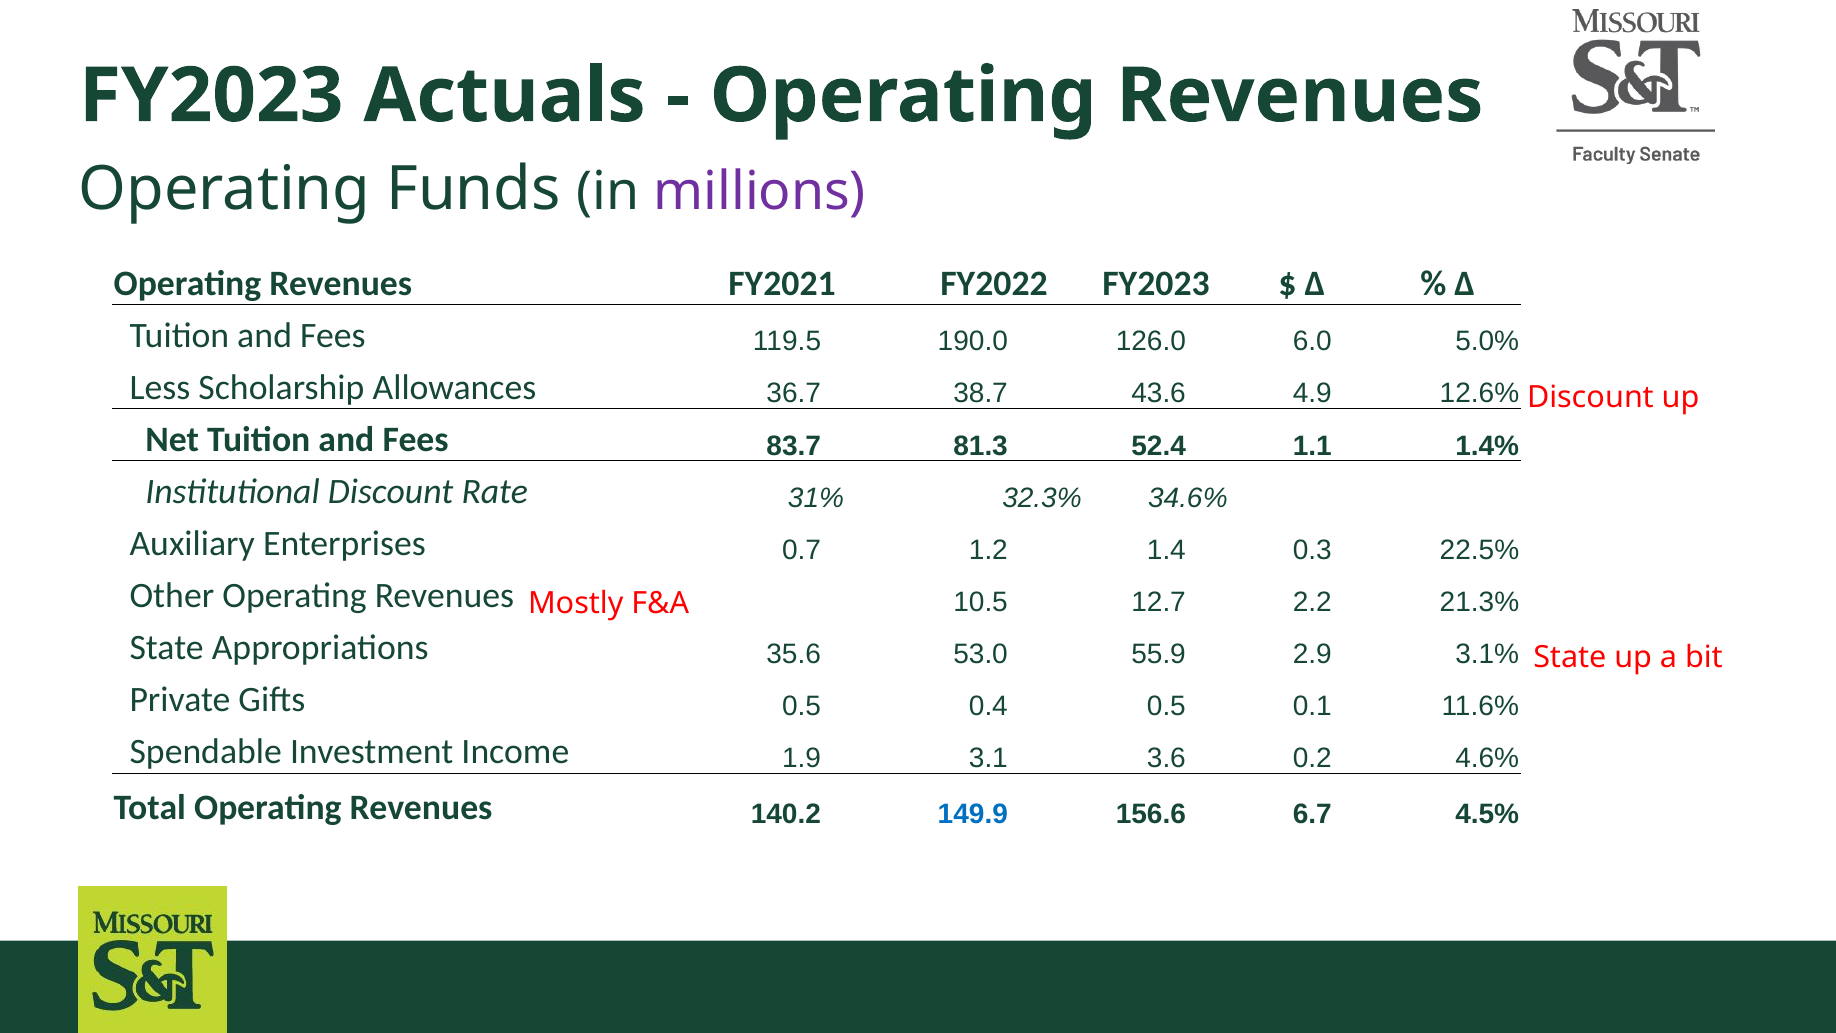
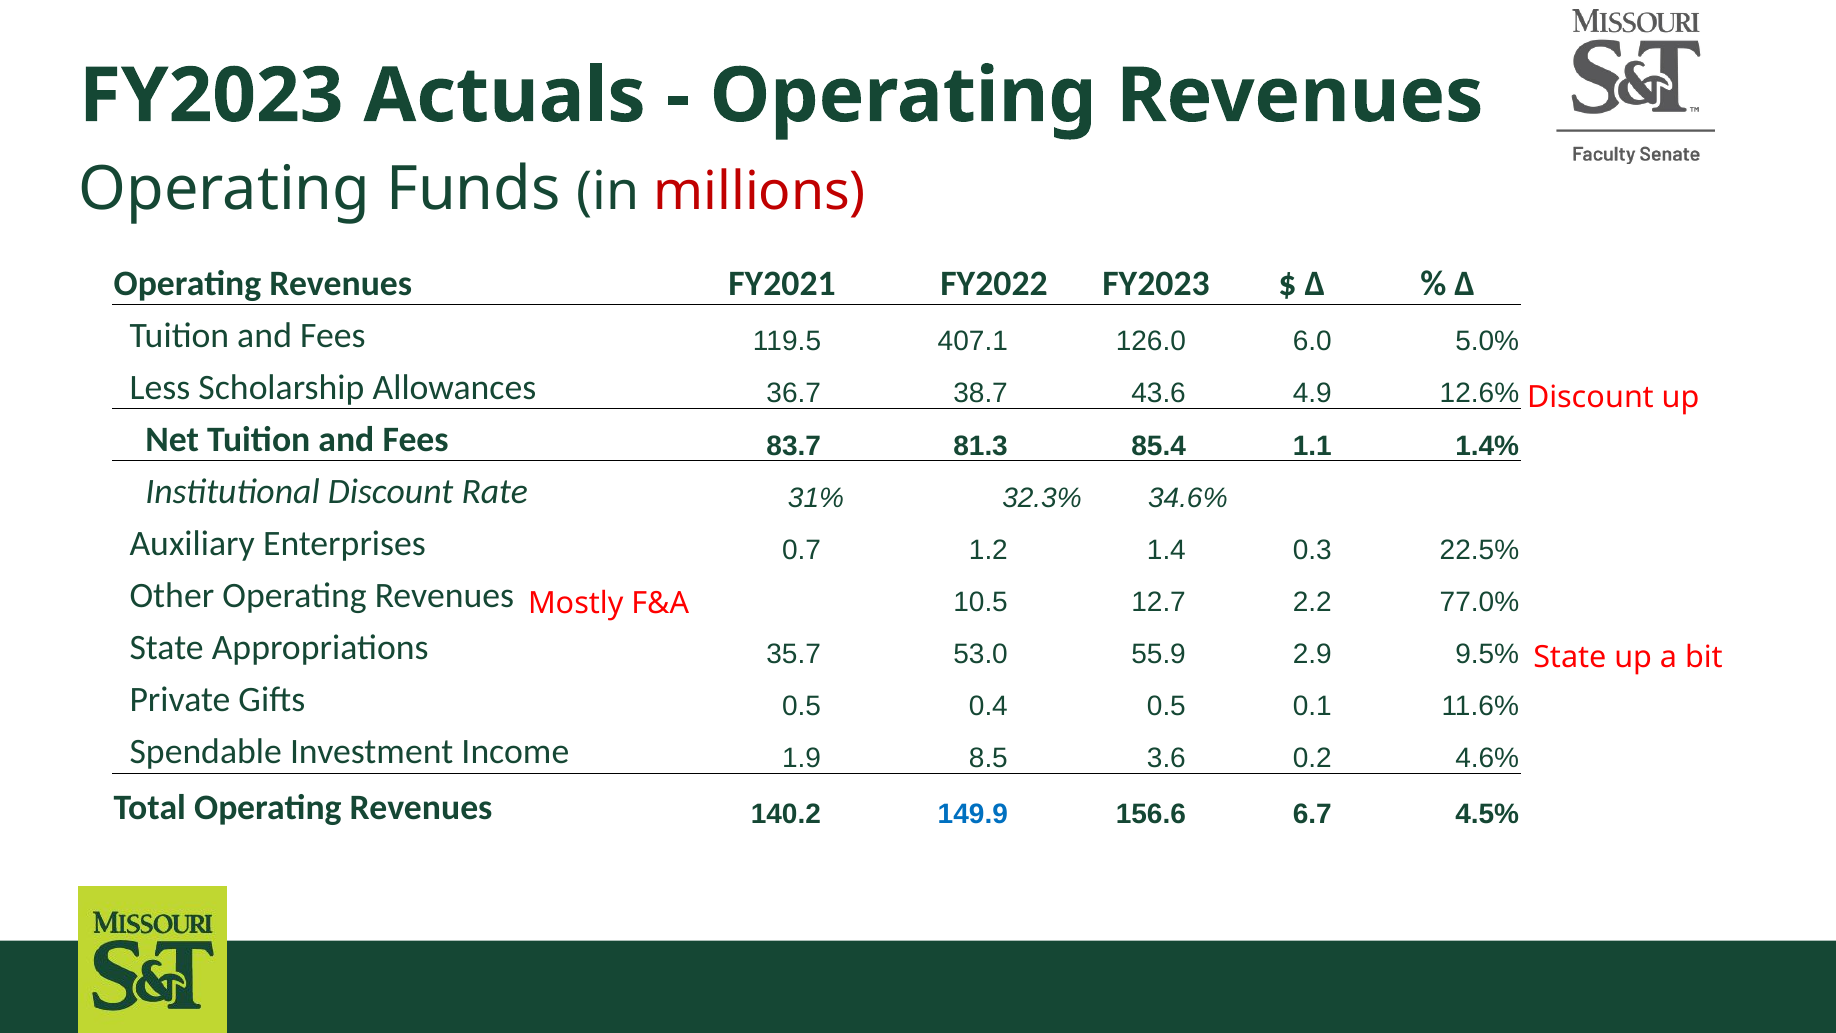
millions colour: purple -> red
190.0: 190.0 -> 407.1
52.4: 52.4 -> 85.4
21.3%: 21.3% -> 77.0%
35.6: 35.6 -> 35.7
3.1%: 3.1% -> 9.5%
3.1: 3.1 -> 8.5
